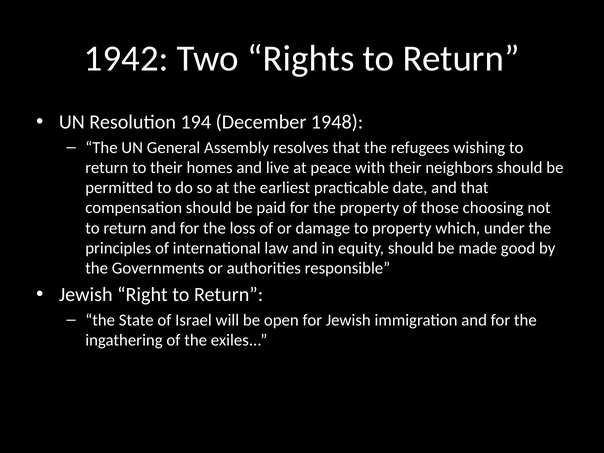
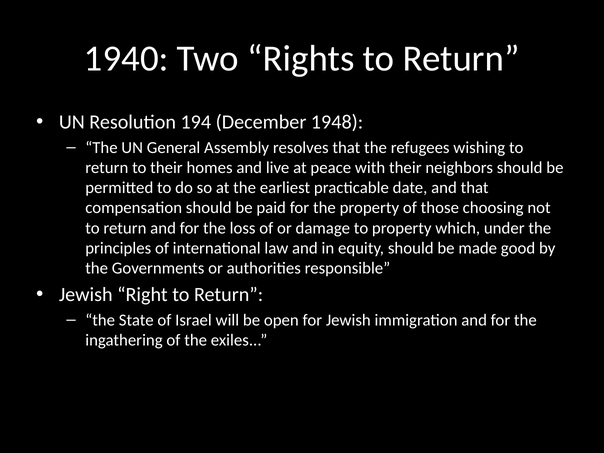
1942: 1942 -> 1940
